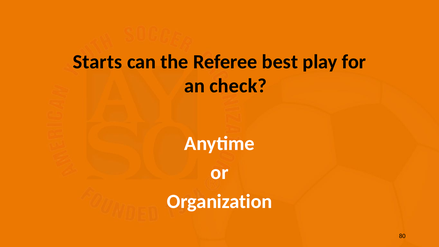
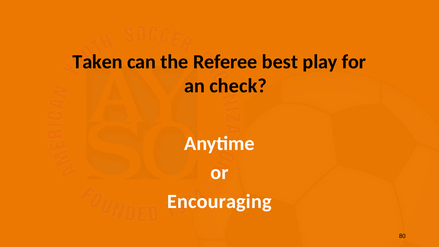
Starts: Starts -> Taken
Organization: Organization -> Encouraging
